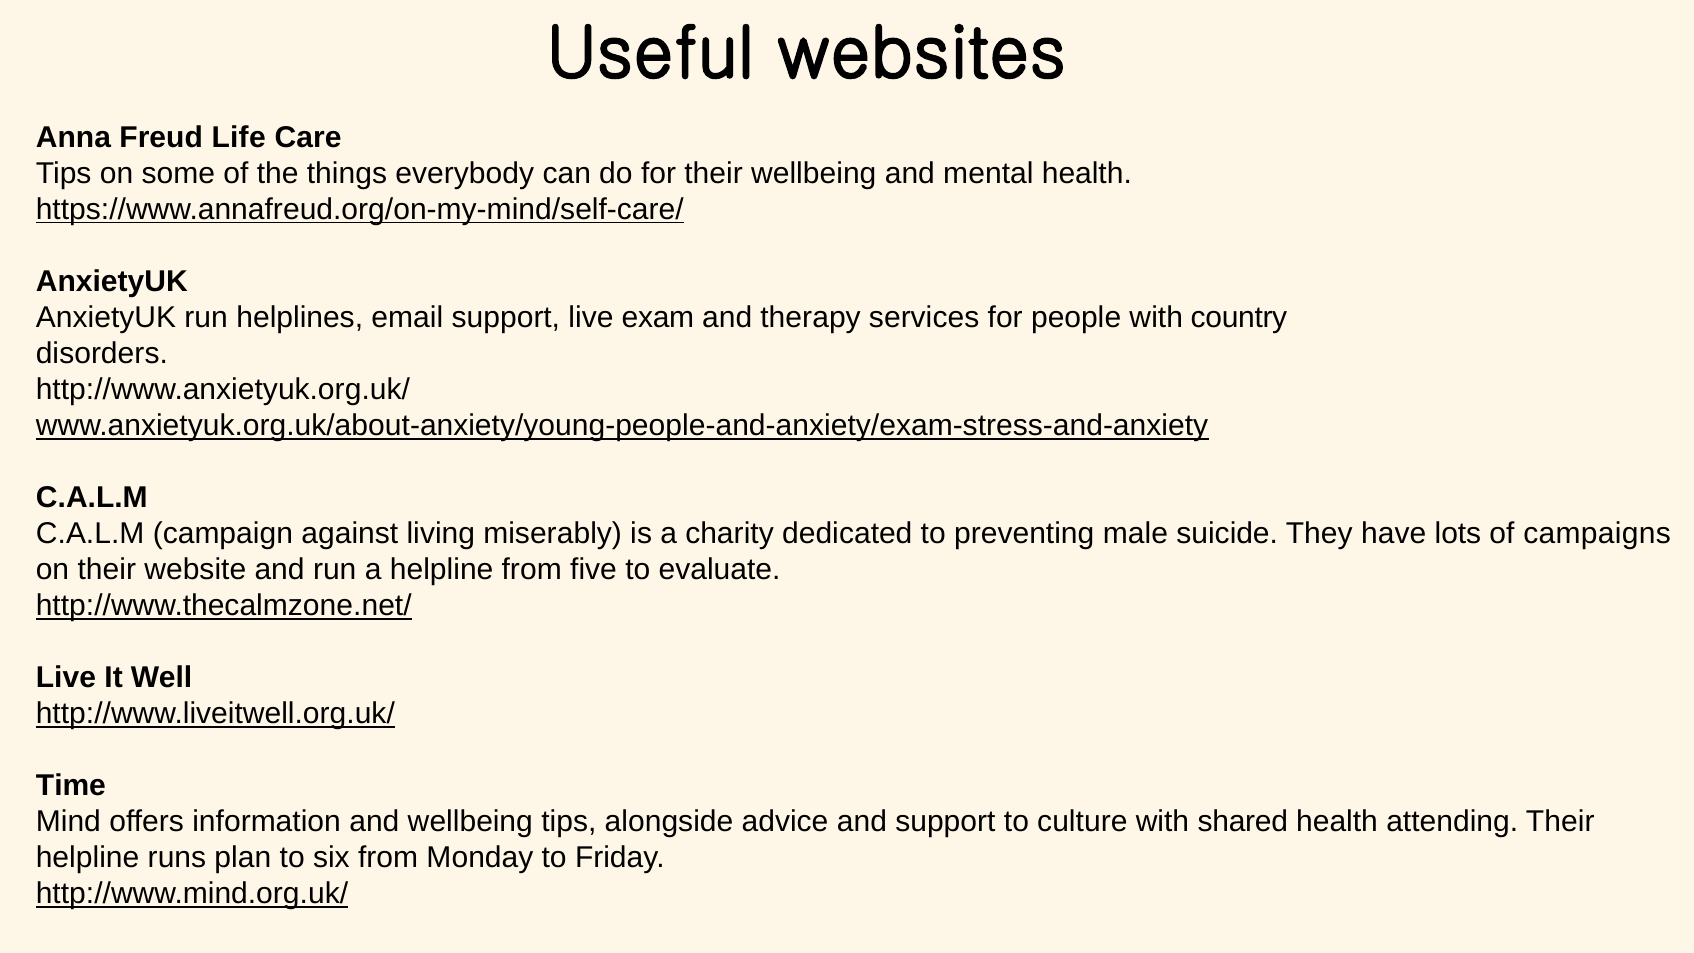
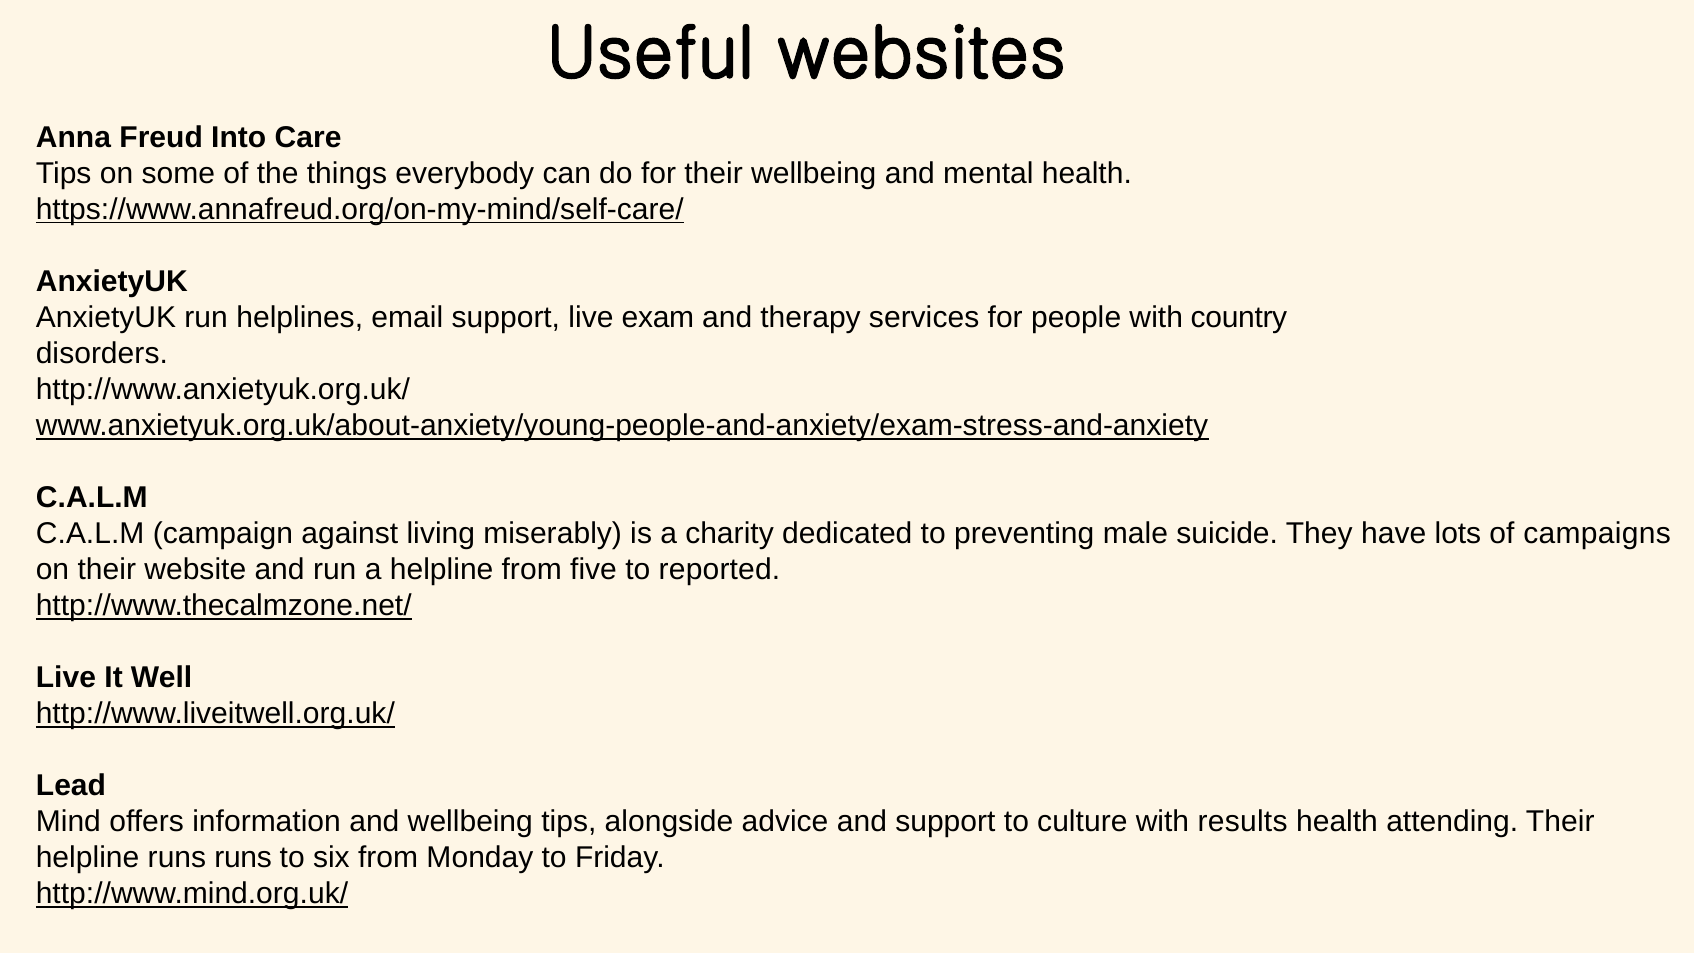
Life: Life -> Into
evaluate: evaluate -> reported
Time: Time -> Lead
shared: shared -> results
runs plan: plan -> runs
